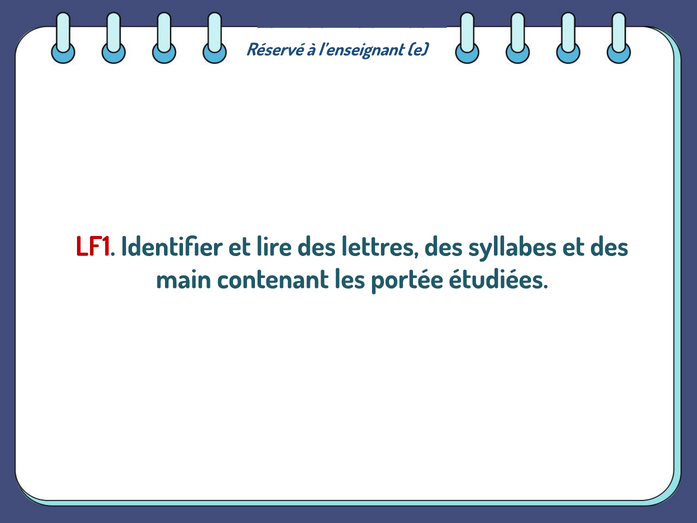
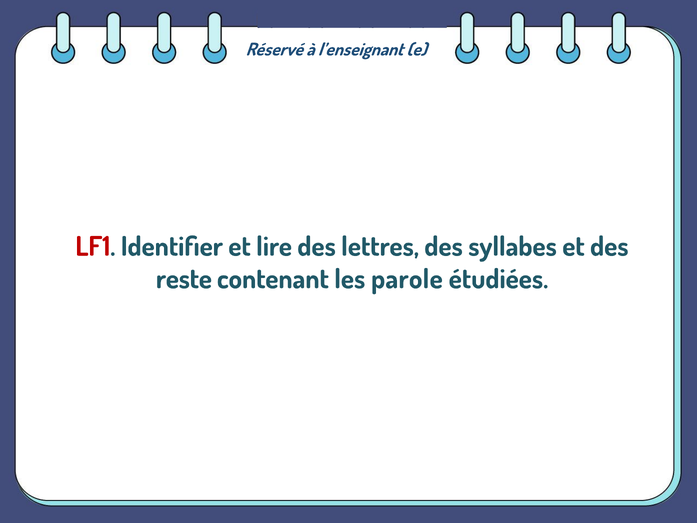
main: main -> reste
portée: portée -> parole
